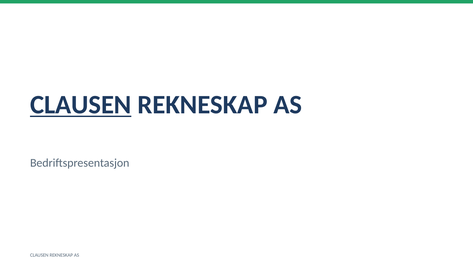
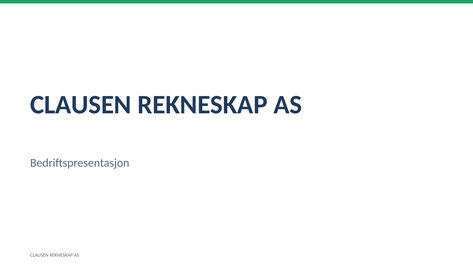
CLAUSEN at (81, 105) underline: present -> none
